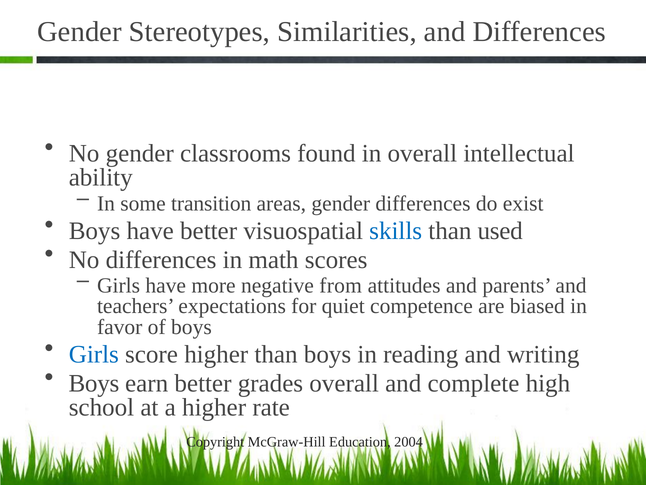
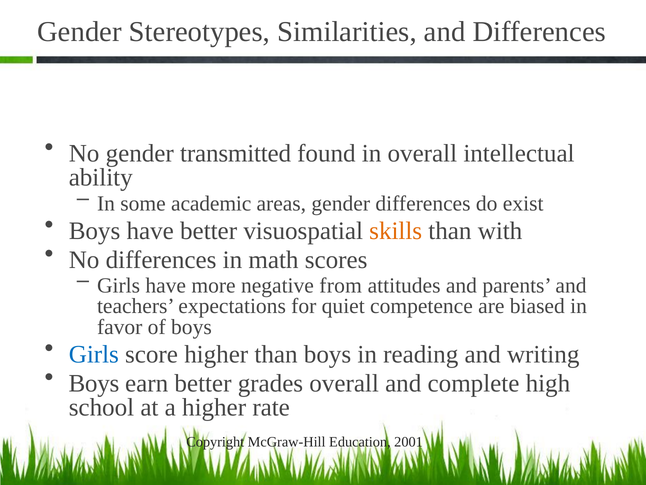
classrooms: classrooms -> transmitted
transition: transition -> academic
skills colour: blue -> orange
used: used -> with
2004: 2004 -> 2001
